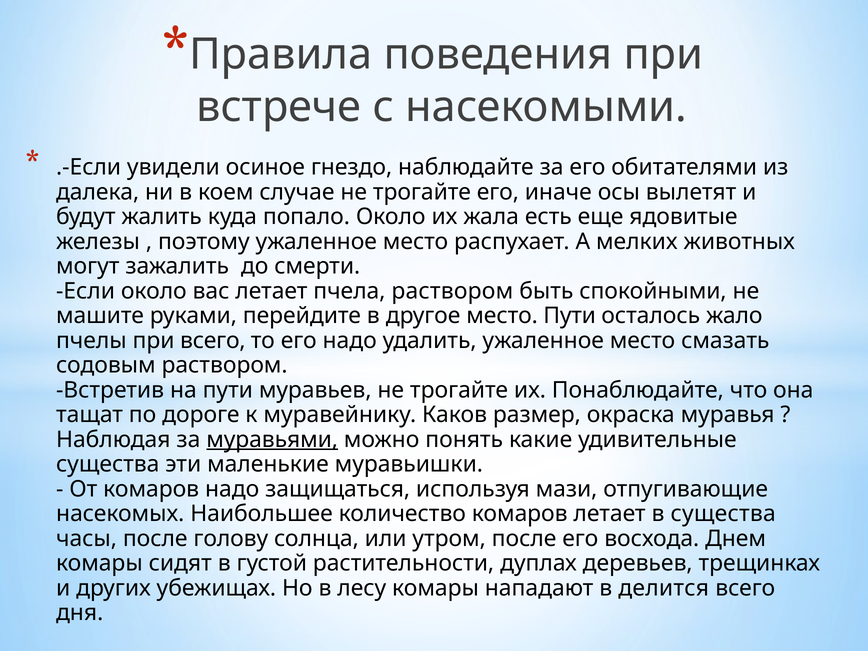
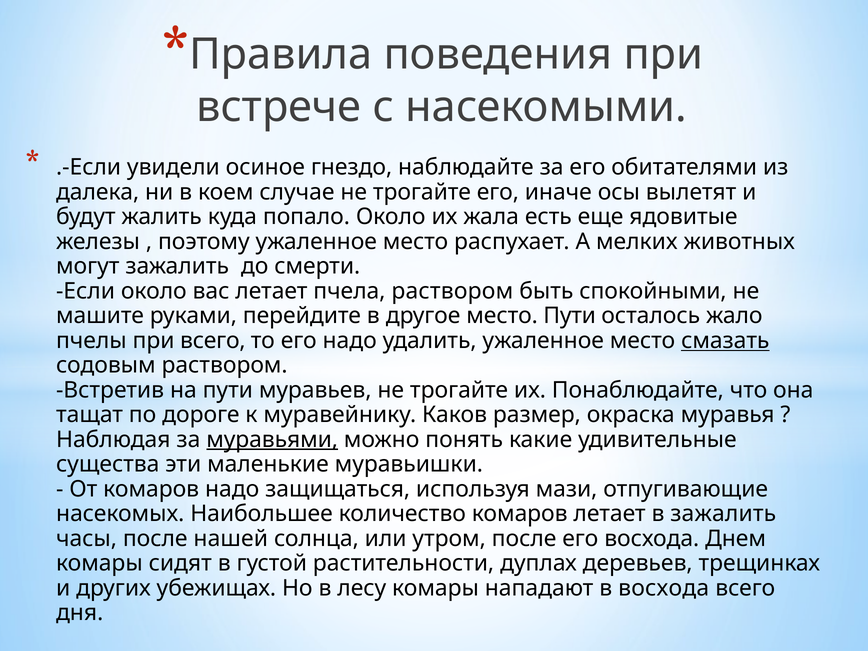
смазать underline: none -> present
в существа: существа -> зажалить
голову: голову -> нашей
в делится: делится -> восхода
